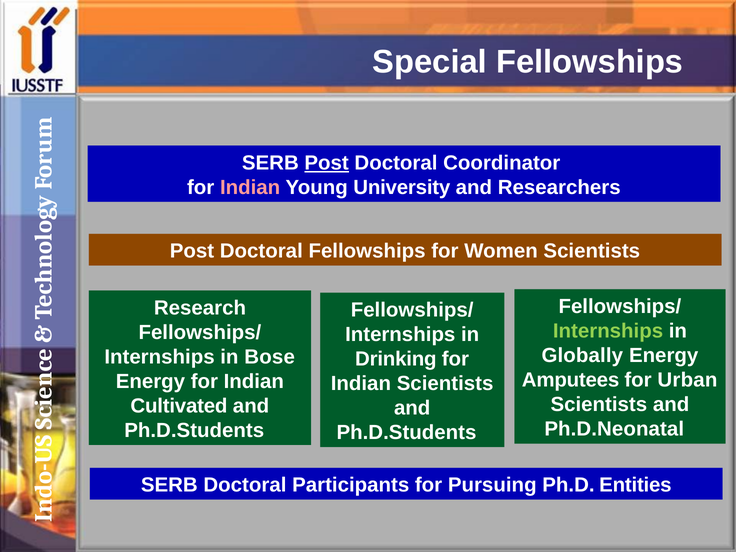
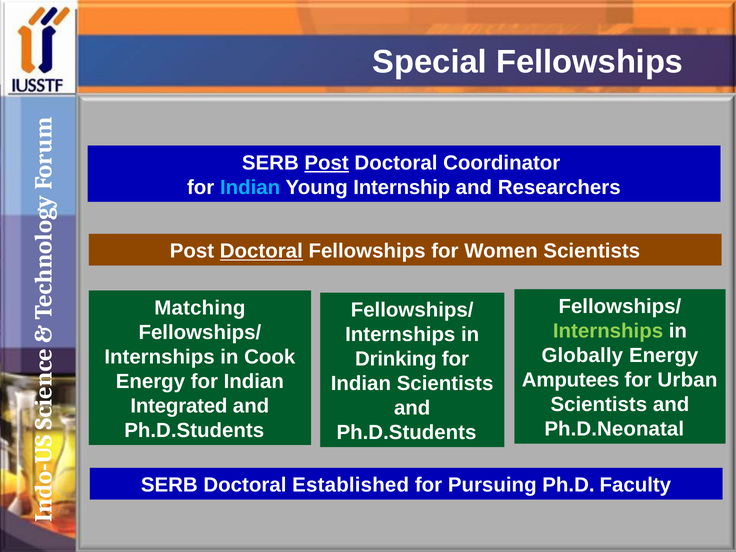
Indian at (250, 187) colour: pink -> light blue
University: University -> Internship
Doctoral at (261, 251) underline: none -> present
Research: Research -> Matching
Bose: Bose -> Cook
Cultivated: Cultivated -> Integrated
Participants: Participants -> Established
Entities: Entities -> Faculty
